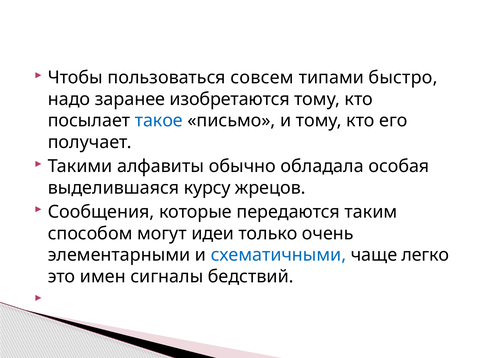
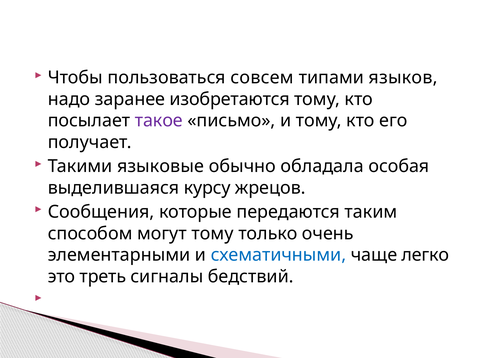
быстро: быстро -> языков
такое colour: blue -> purple
алфавиты: алфавиты -> языковые
могут идеи: идеи -> тому
имен: имен -> треть
